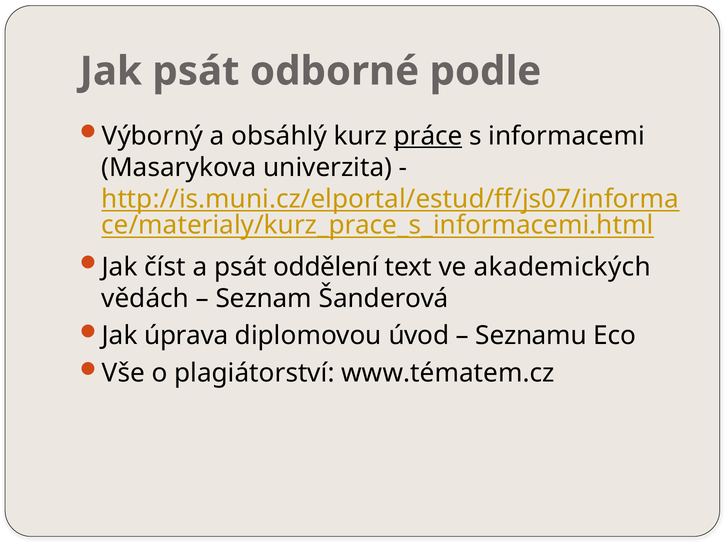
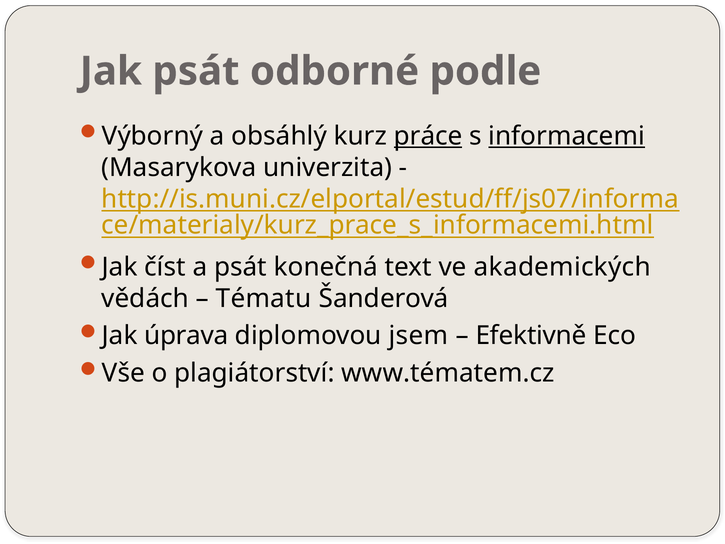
informacemi underline: none -> present
oddělení: oddělení -> konečná
Seznam: Seznam -> Tématu
úvod: úvod -> jsem
Seznamu: Seznamu -> Efektivně
